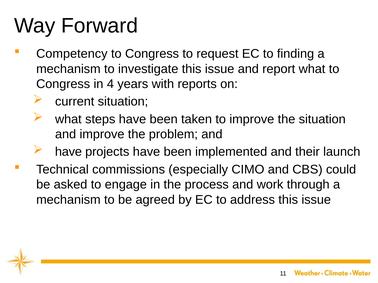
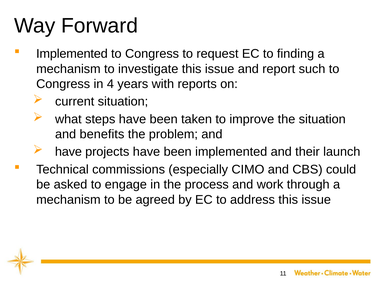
Competency at (72, 54): Competency -> Implemented
report what: what -> such
and improve: improve -> benefits
